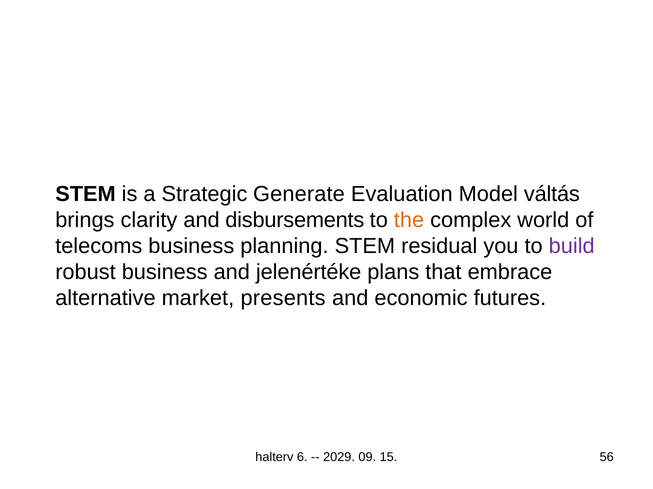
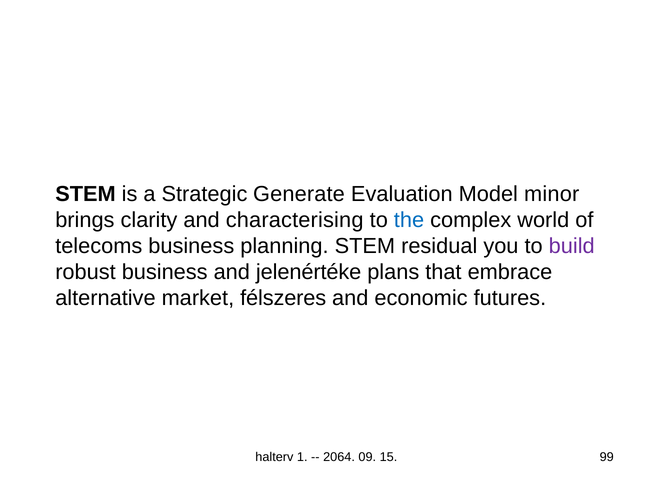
váltás: váltás -> minor
disbursements: disbursements -> characterising
the colour: orange -> blue
presents: presents -> félszeres
6: 6 -> 1
2029: 2029 -> 2064
56: 56 -> 99
